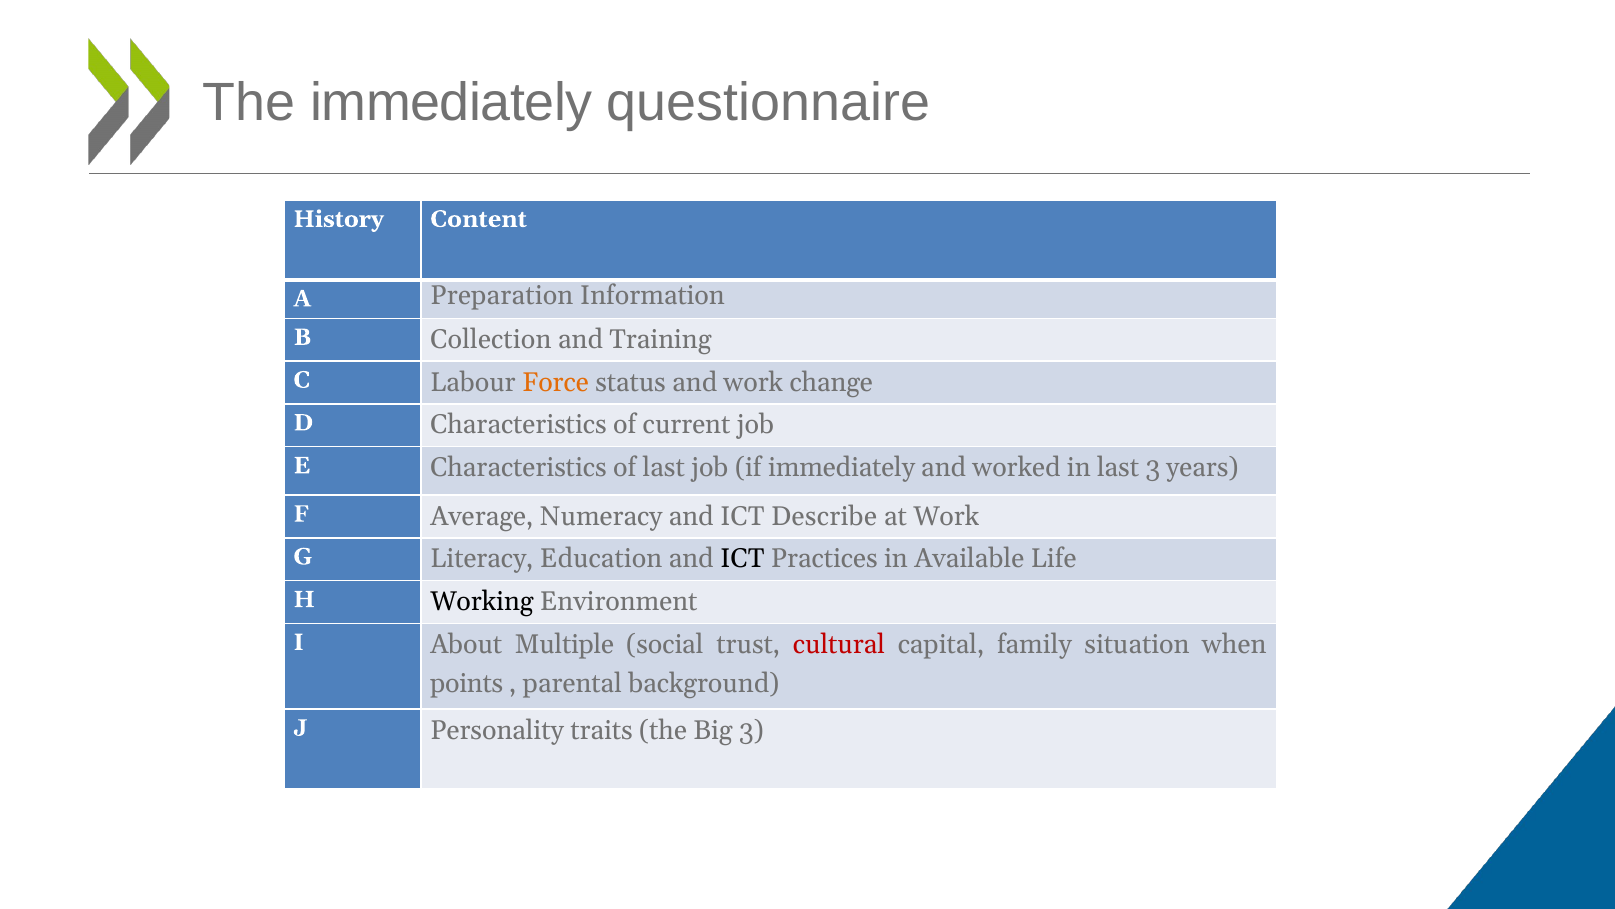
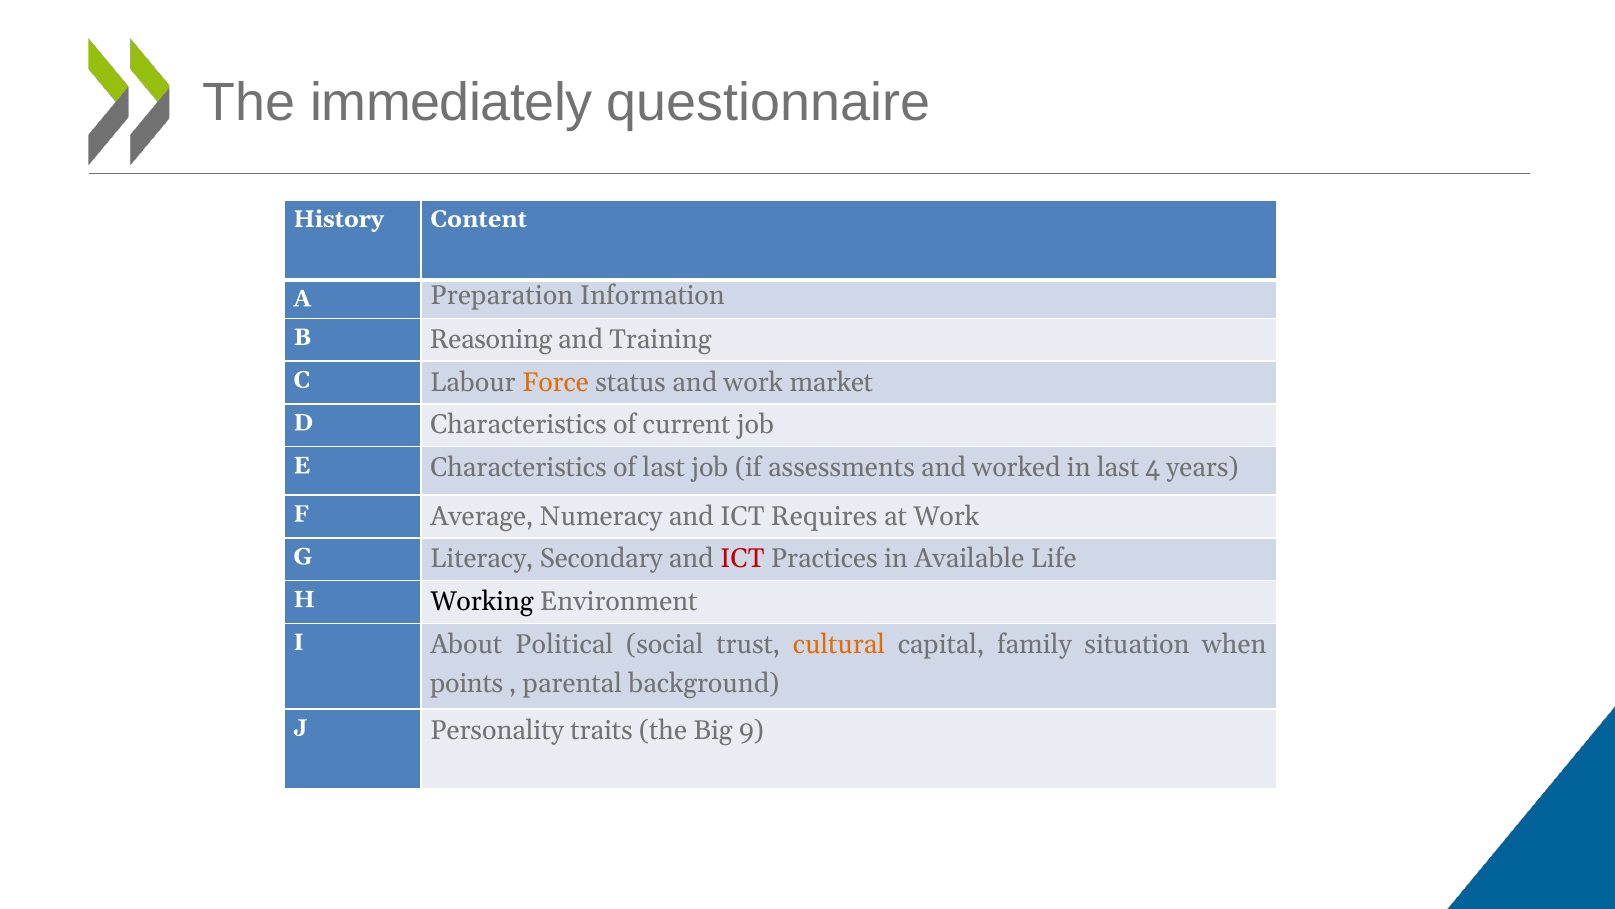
Collection: Collection -> Reasoning
change: change -> market
if immediately: immediately -> assessments
last 3: 3 -> 4
Describe: Describe -> Requires
Education: Education -> Secondary
ICT at (742, 559) colour: black -> red
Multiple: Multiple -> Political
cultural colour: red -> orange
Big 3: 3 -> 9
